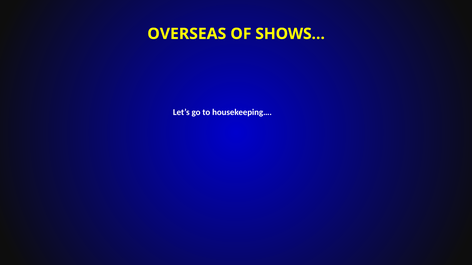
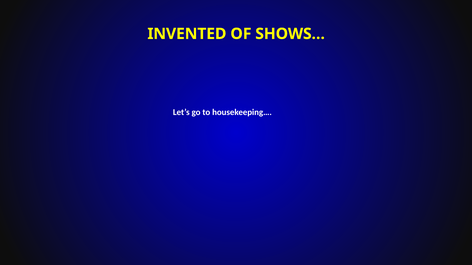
OVERSEAS: OVERSEAS -> INVENTED
